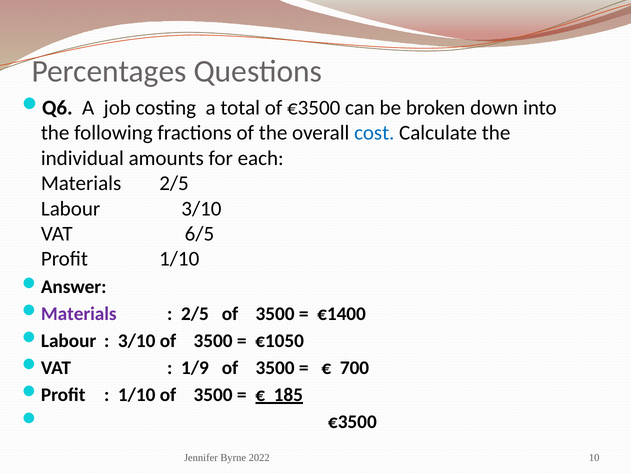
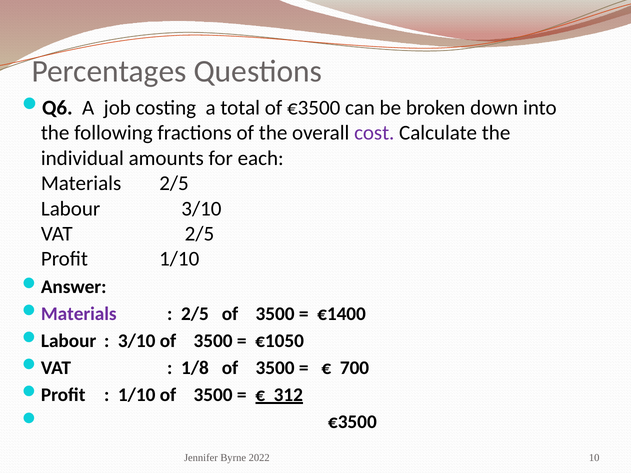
cost colour: blue -> purple
VAT 6/5: 6/5 -> 2/5
1/9: 1/9 -> 1/8
185: 185 -> 312
